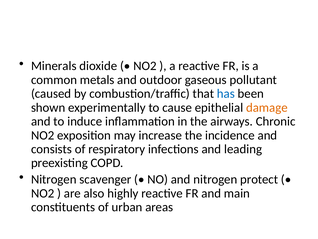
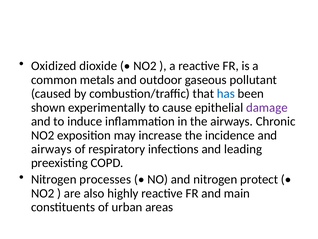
Minerals: Minerals -> Oxidized
damage colour: orange -> purple
consists at (51, 149): consists -> airways
scavenger: scavenger -> processes
